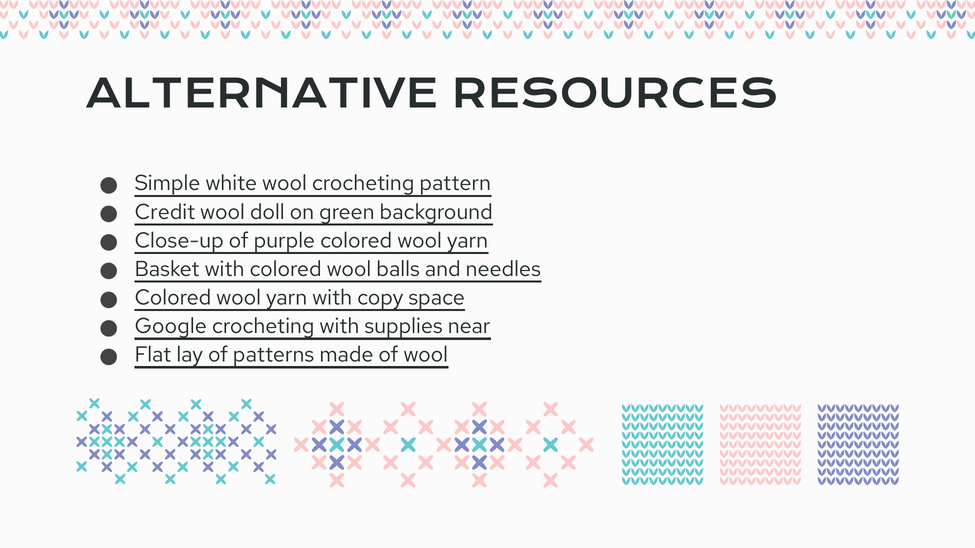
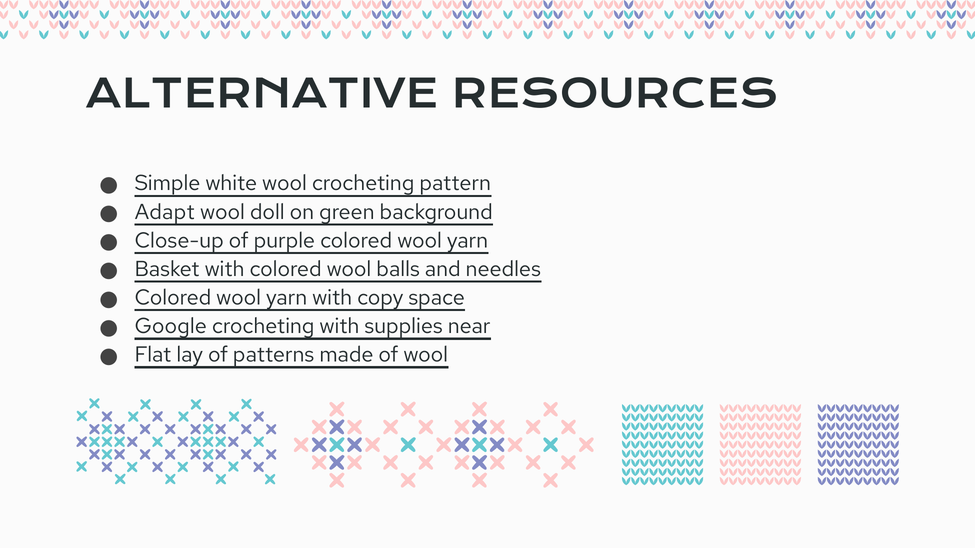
Credit: Credit -> Adapt
